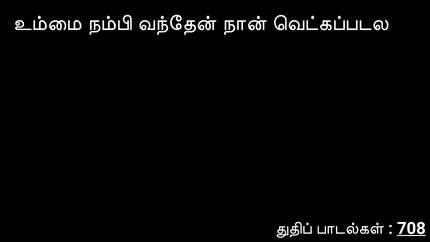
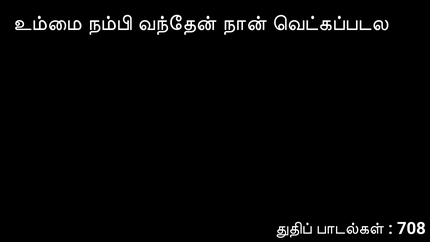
708 underline: present -> none
